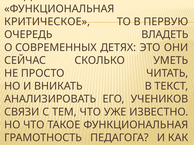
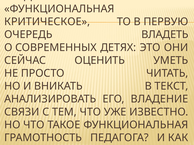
СКОЛЬКО: СКОЛЬКО -> ОЦЕНИТЬ
УЧЕНИКОВ: УЧЕНИКОВ -> ВЛАДЕНИЕ
